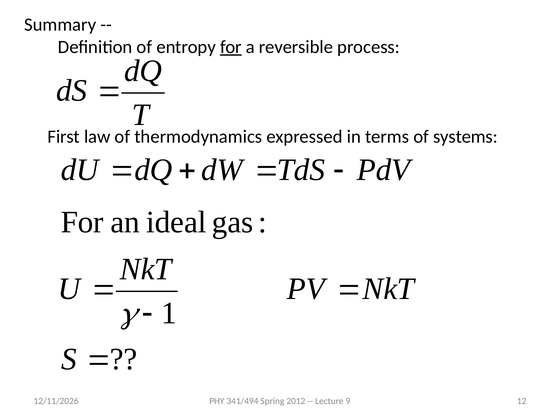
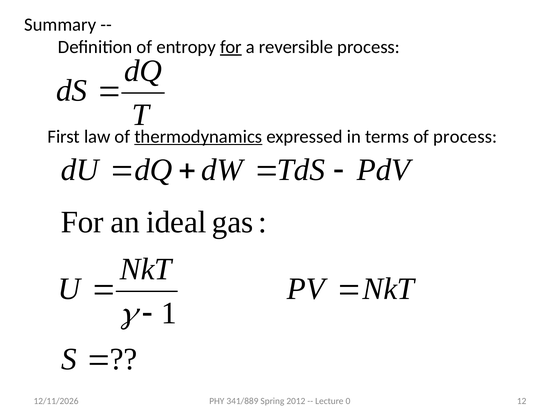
thermodynamics underline: none -> present
of systems: systems -> process
341/494: 341/494 -> 341/889
9: 9 -> 0
